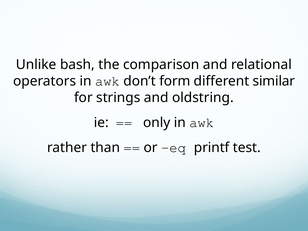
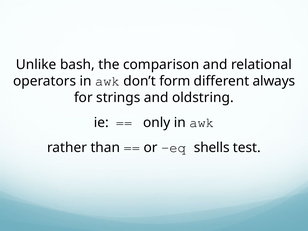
similar: similar -> always
printf: printf -> shells
